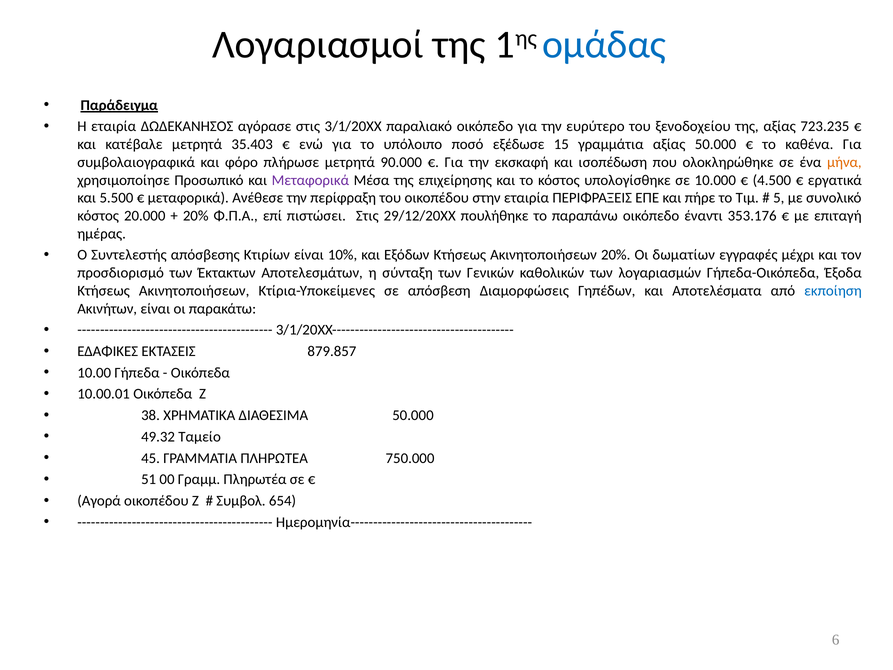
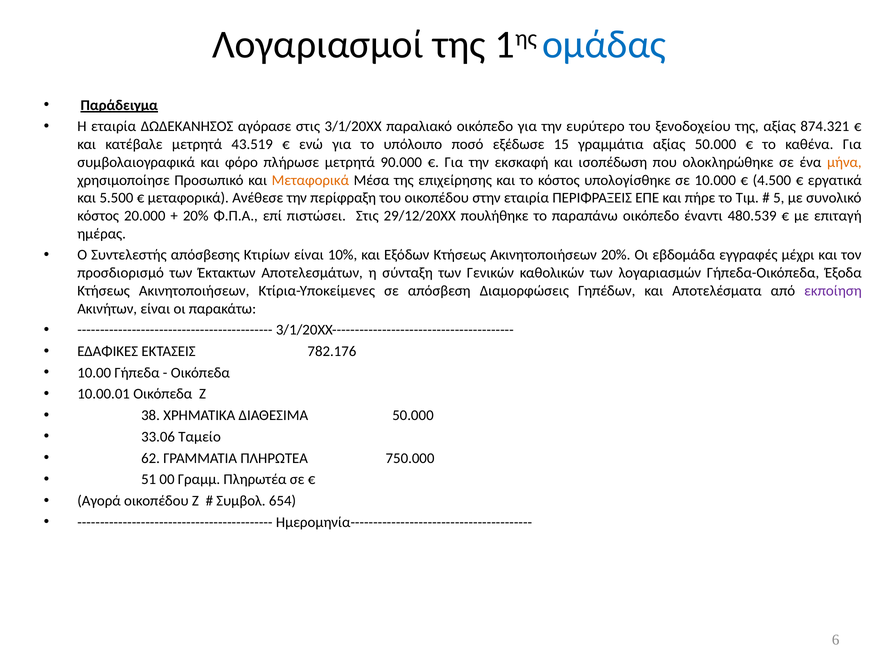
723.235: 723.235 -> 874.321
35.403: 35.403 -> 43.519
Μεταφορικά at (310, 180) colour: purple -> orange
353.176: 353.176 -> 480.539
δωματίων: δωματίων -> εβδομάδα
εκποίηση colour: blue -> purple
879.857: 879.857 -> 782.176
49.32: 49.32 -> 33.06
45: 45 -> 62
